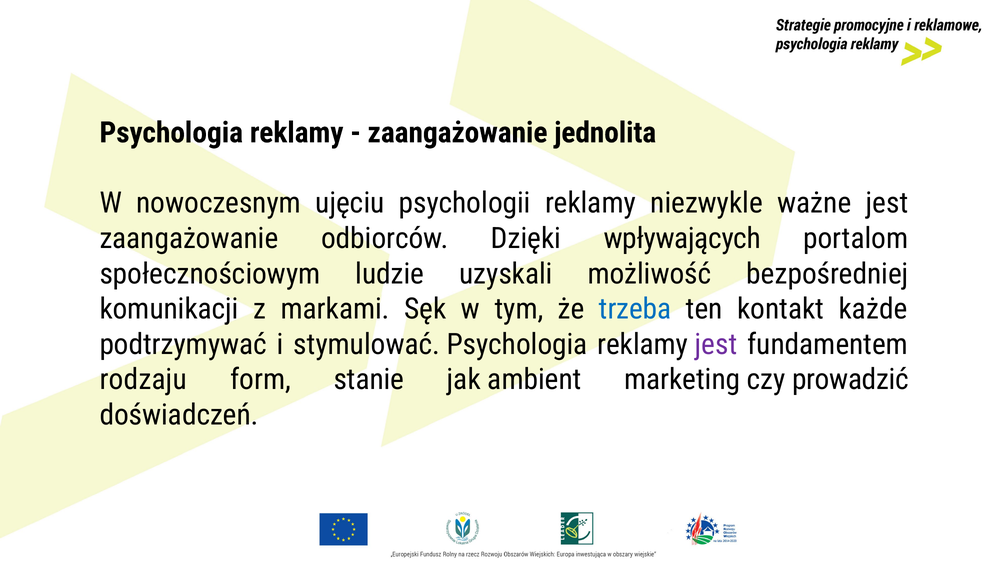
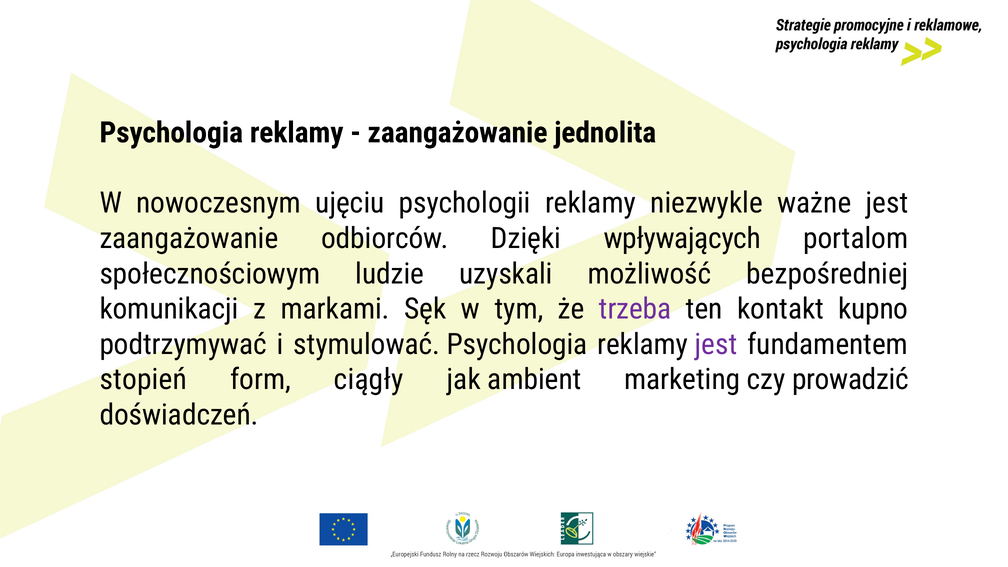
trzeba colour: blue -> purple
każde: każde -> kupno
rodzaju: rodzaju -> stopień
stanie: stanie -> ciągły
